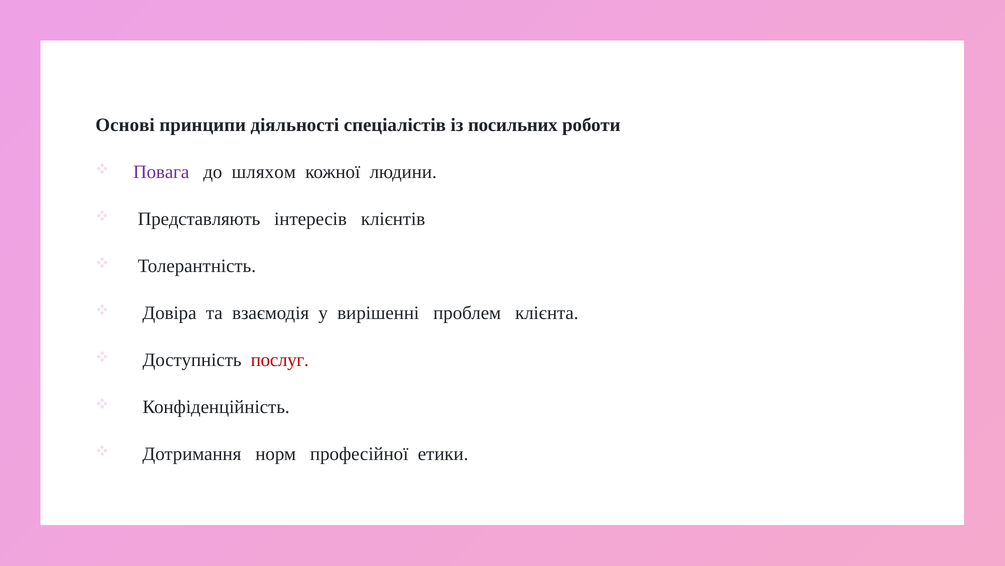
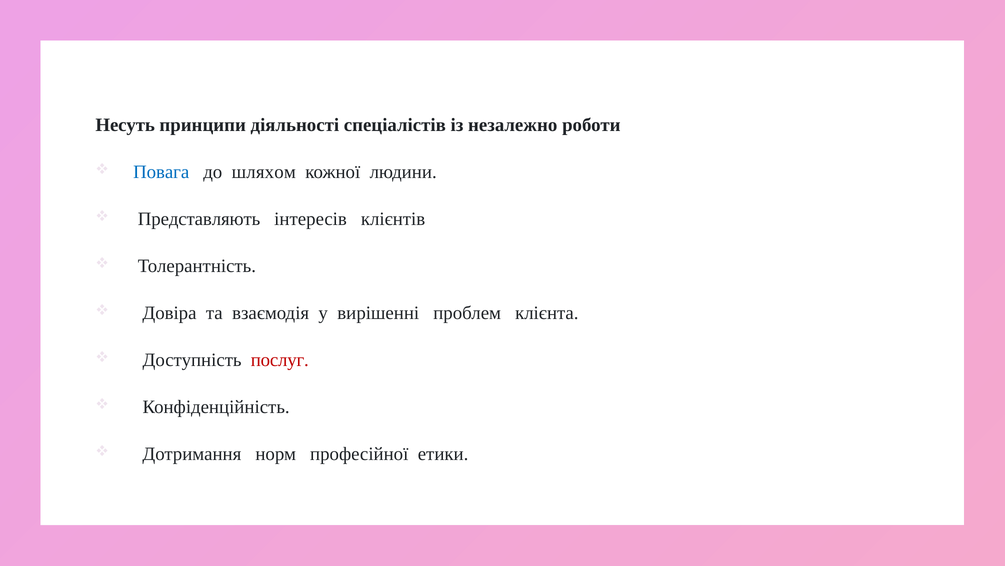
Основі: Основі -> Несуть
посильних: посильних -> незалежно
Повага colour: purple -> blue
